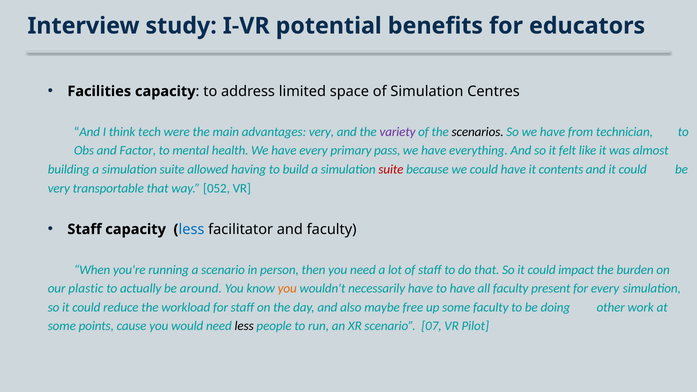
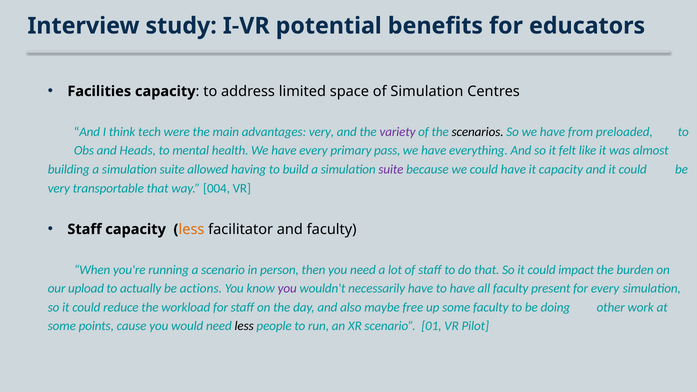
technician: technician -> preloaded
Factor: Factor -> Heads
suite at (391, 169) colour: red -> purple
it contents: contents -> capacity
052: 052 -> 004
less at (191, 229) colour: blue -> orange
plastic: plastic -> upload
around: around -> actions
you at (287, 289) colour: orange -> purple
07: 07 -> 01
